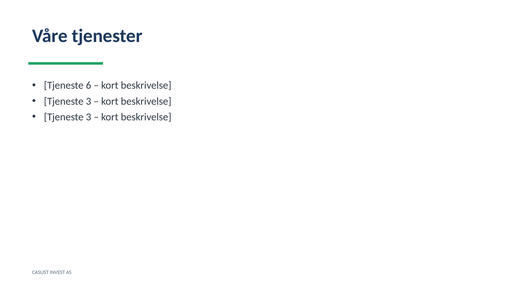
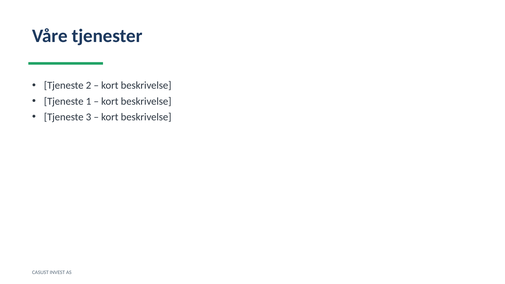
6: 6 -> 2
3 at (89, 101): 3 -> 1
